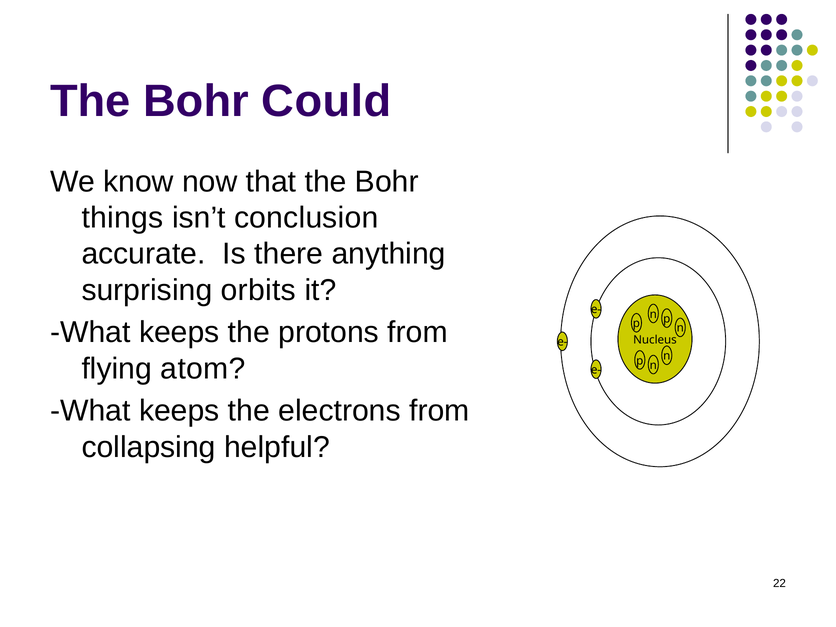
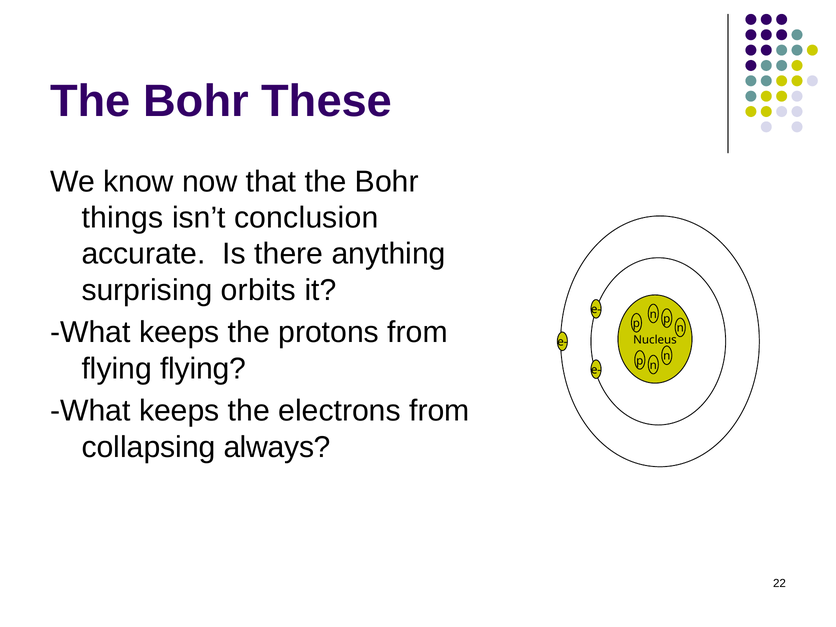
Could: Could -> These
flying atom: atom -> flying
helpful: helpful -> always
